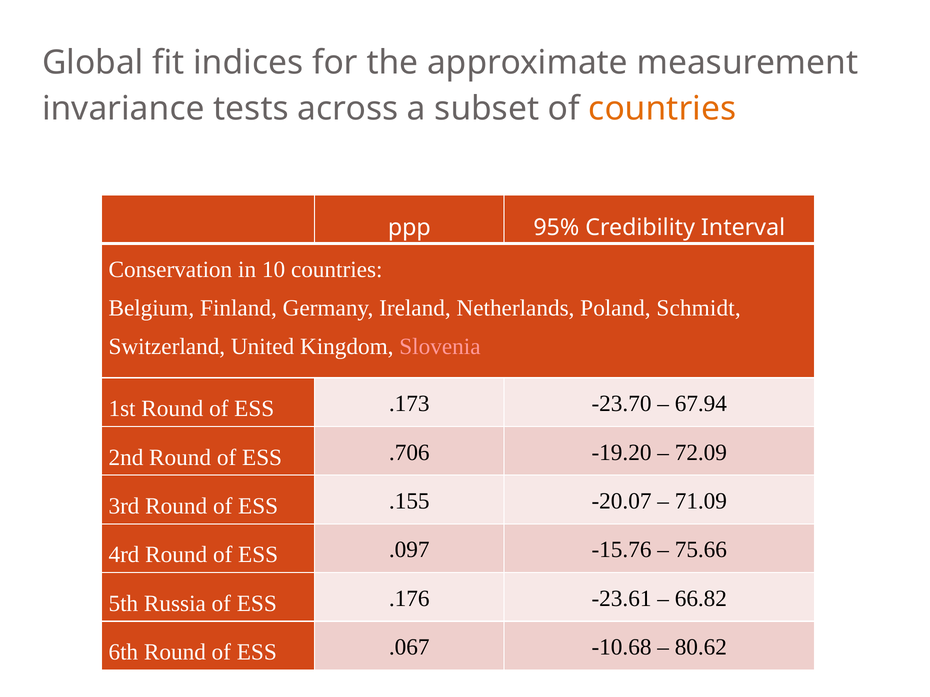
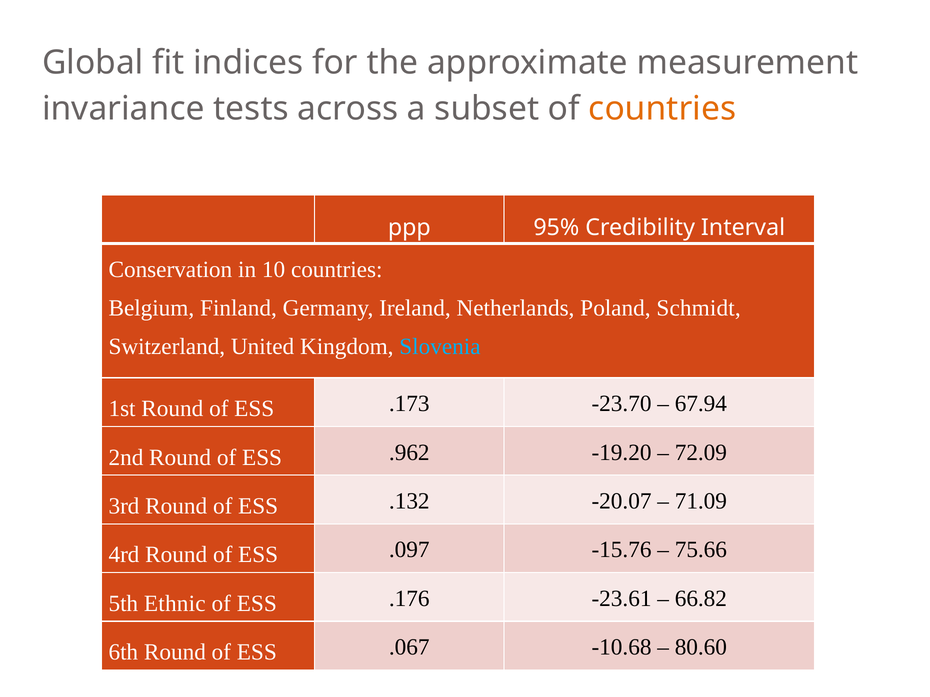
Slovenia colour: pink -> light blue
.706: .706 -> .962
.155: .155 -> .132
Russia: Russia -> Ethnic
80.62: 80.62 -> 80.60
